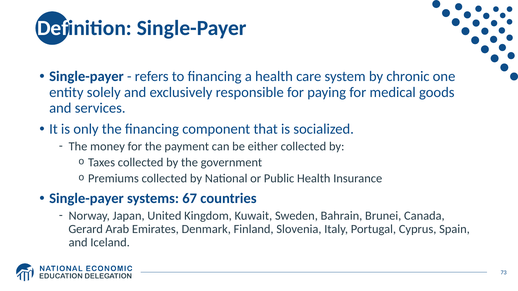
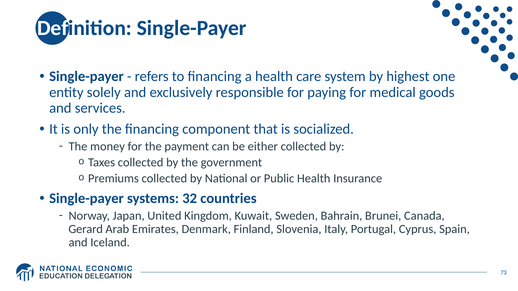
chronic: chronic -> highest
67: 67 -> 32
